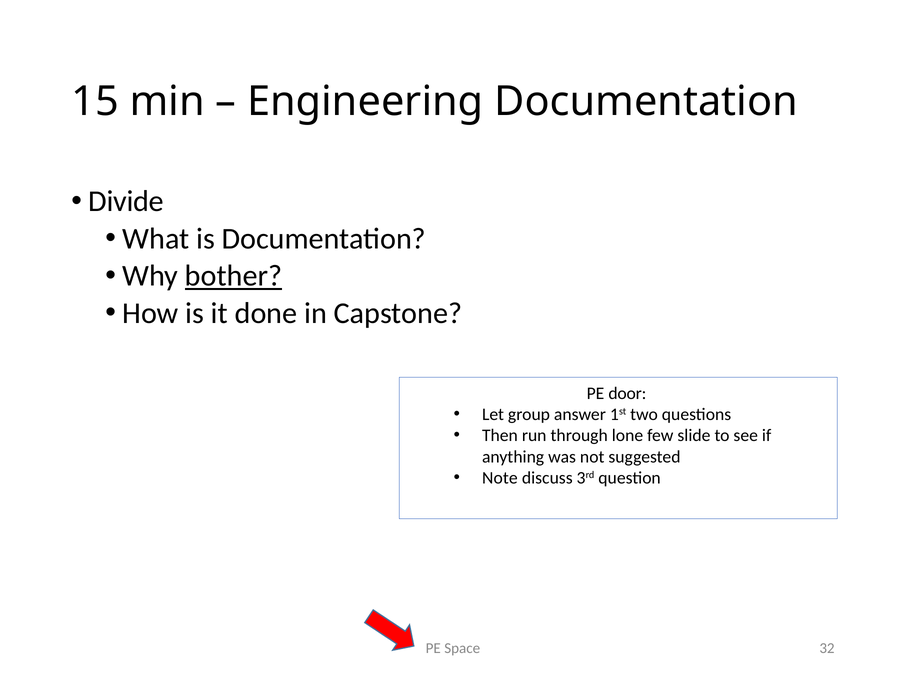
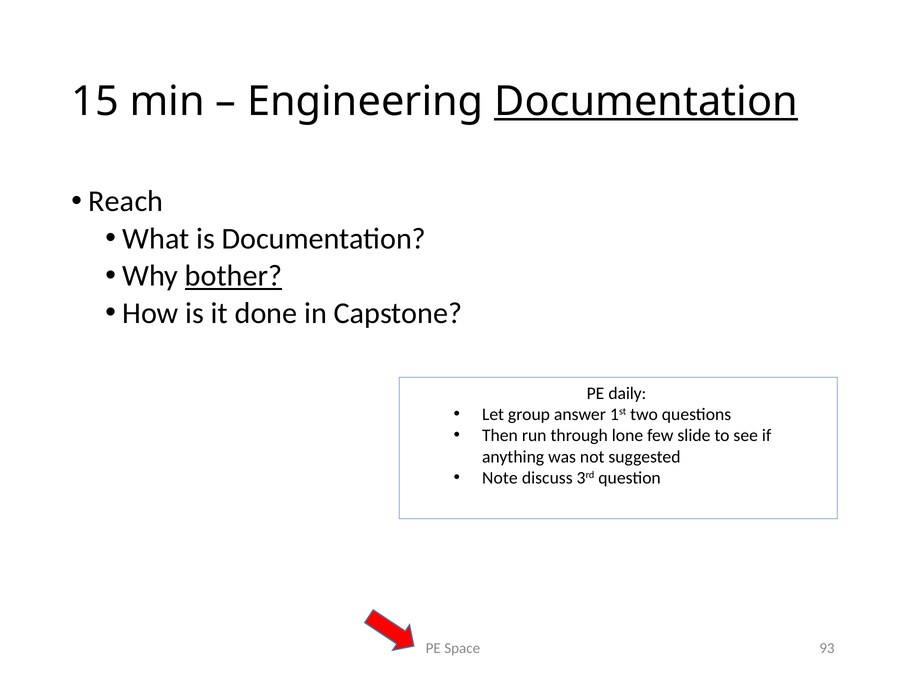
Documentation at (646, 102) underline: none -> present
Divide: Divide -> Reach
door: door -> daily
32: 32 -> 93
